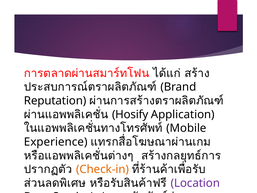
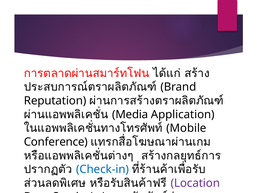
Hosify: Hosify -> Media
Experience: Experience -> Conference
Check-in colour: orange -> blue
